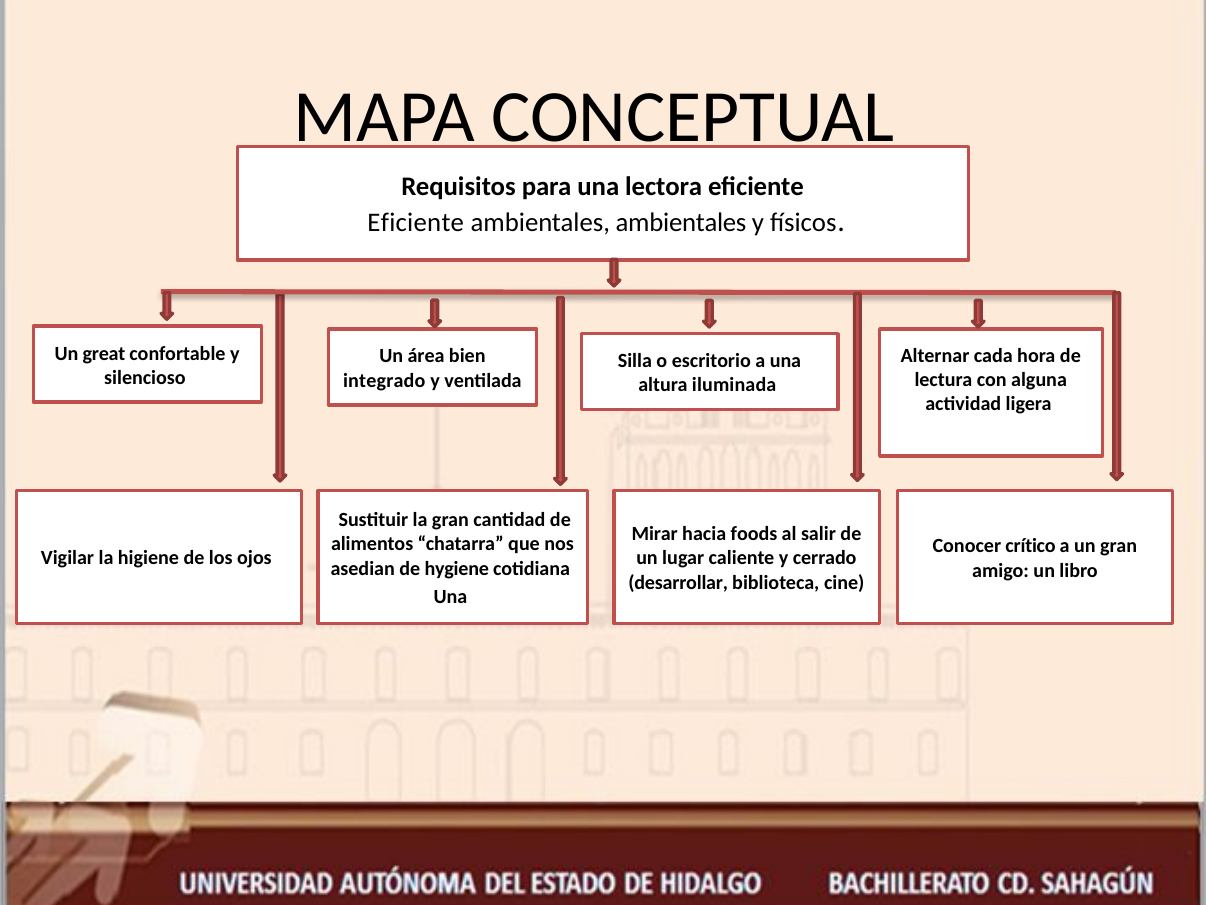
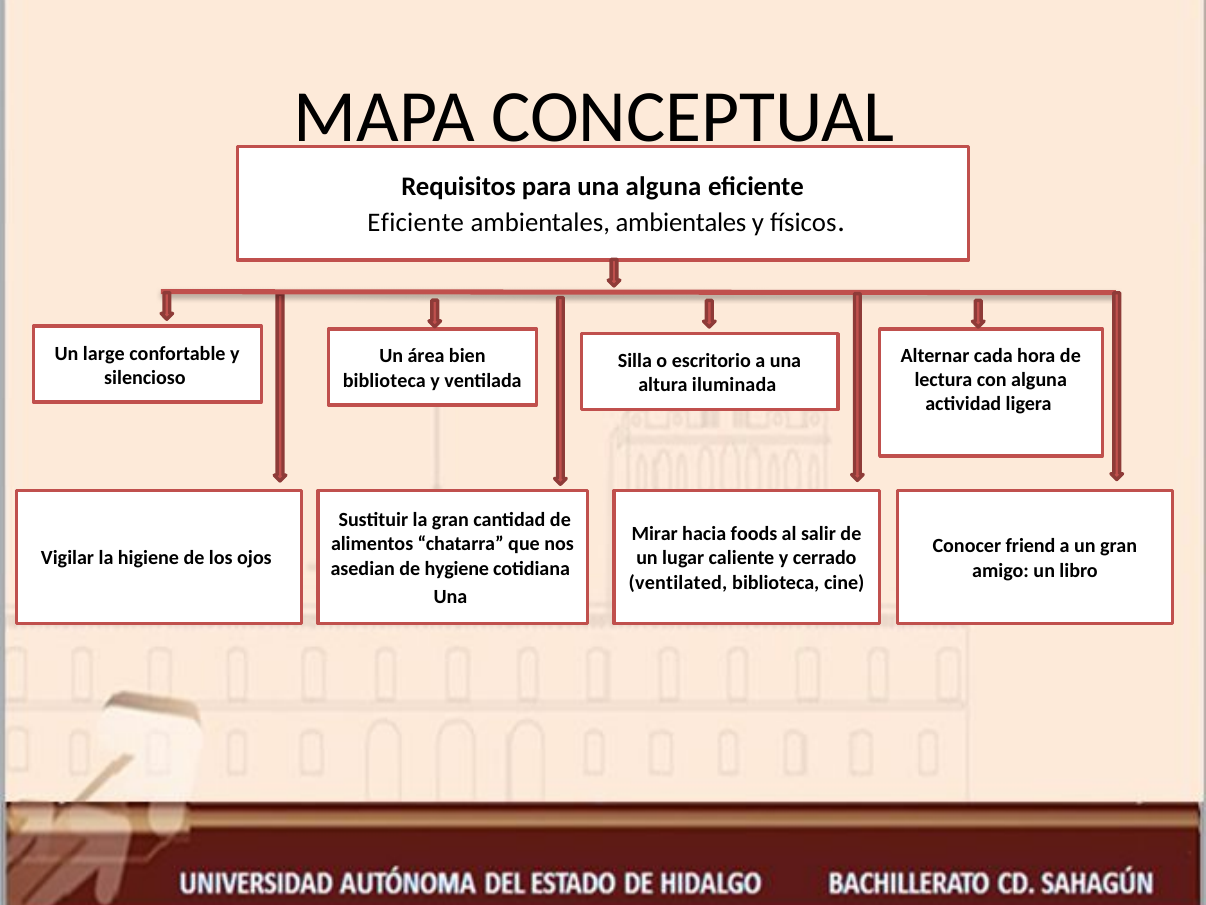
una lectora: lectora -> alguna
great: great -> large
integrado at (384, 380): integrado -> biblioteca
crítico: crítico -> friend
desarrollar: desarrollar -> ventilated
